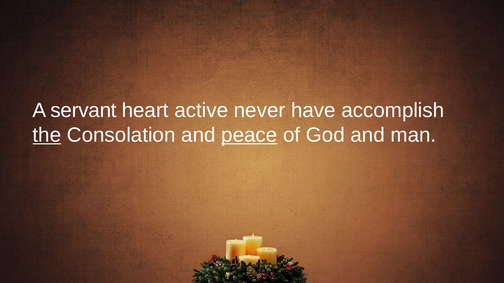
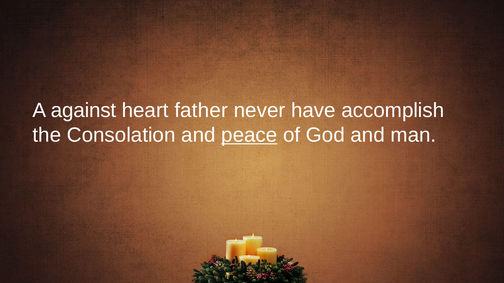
servant: servant -> against
active: active -> father
the underline: present -> none
